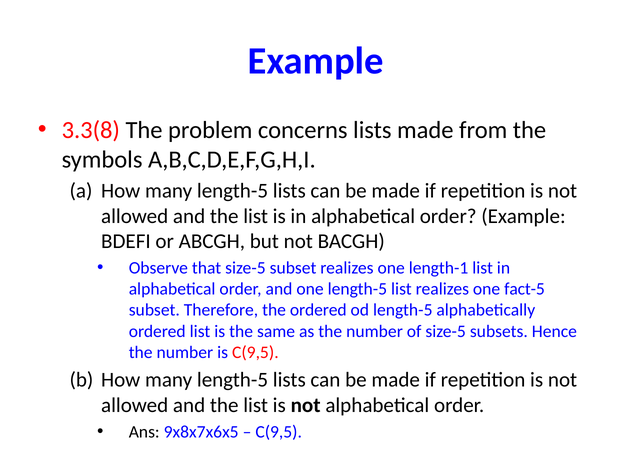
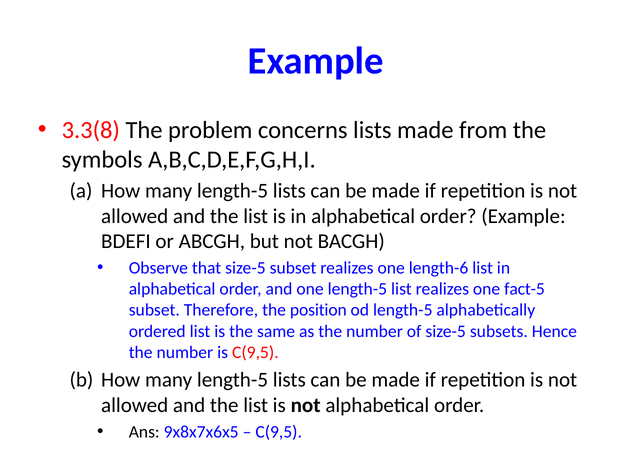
length-1: length-1 -> length-6
the ordered: ordered -> position
